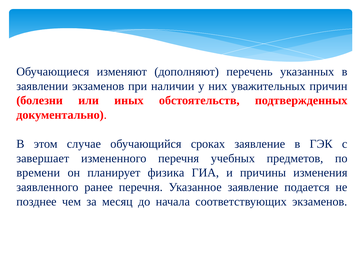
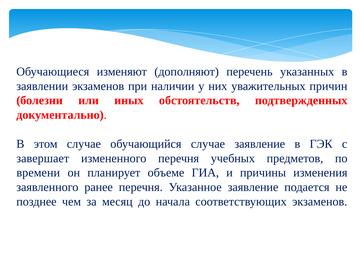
обучающийся сроках: сроках -> случае
физика: физика -> объеме
